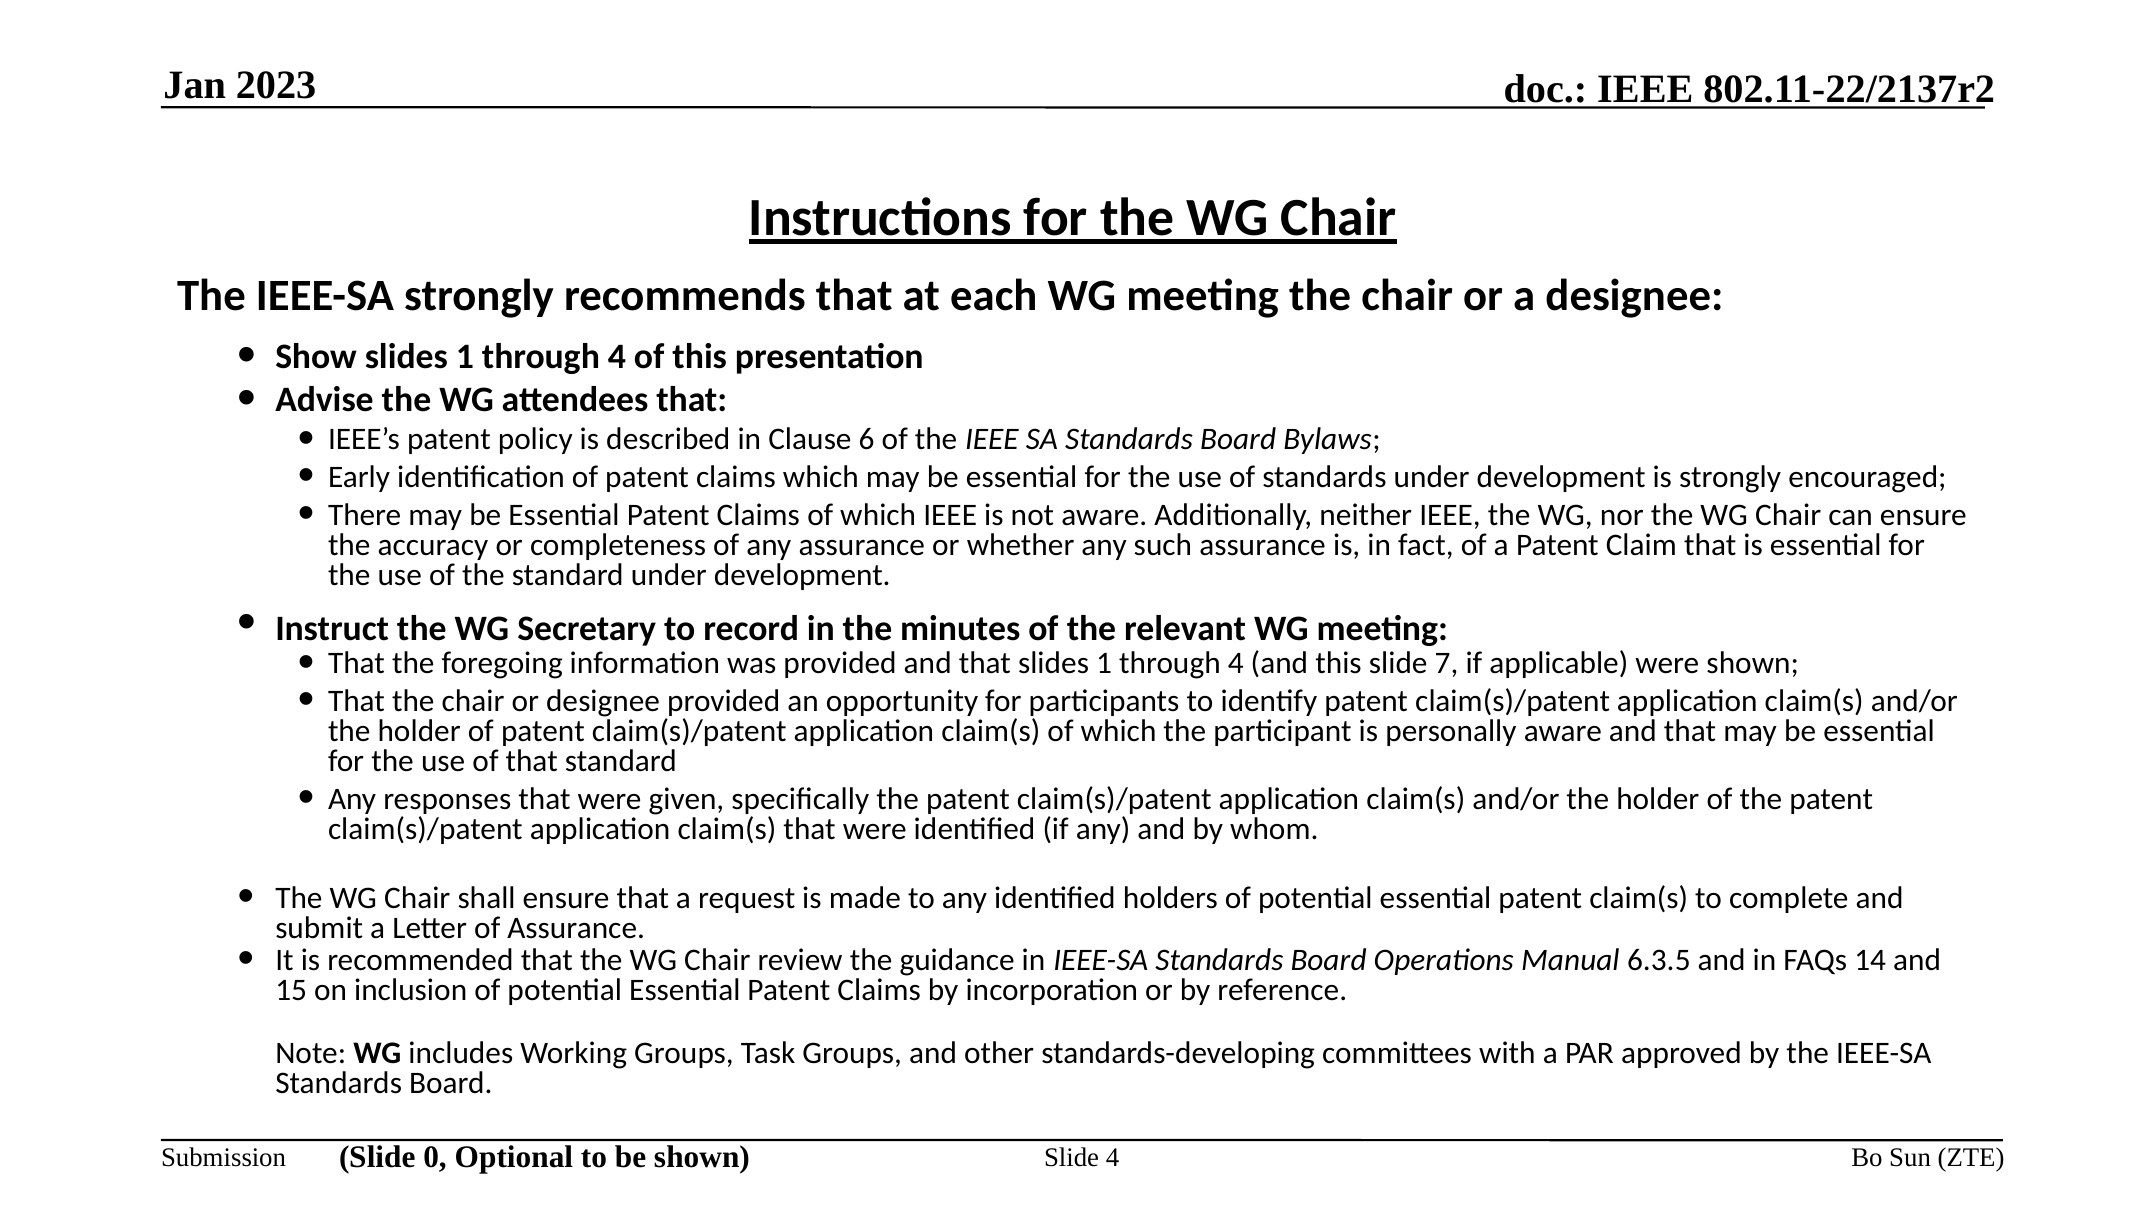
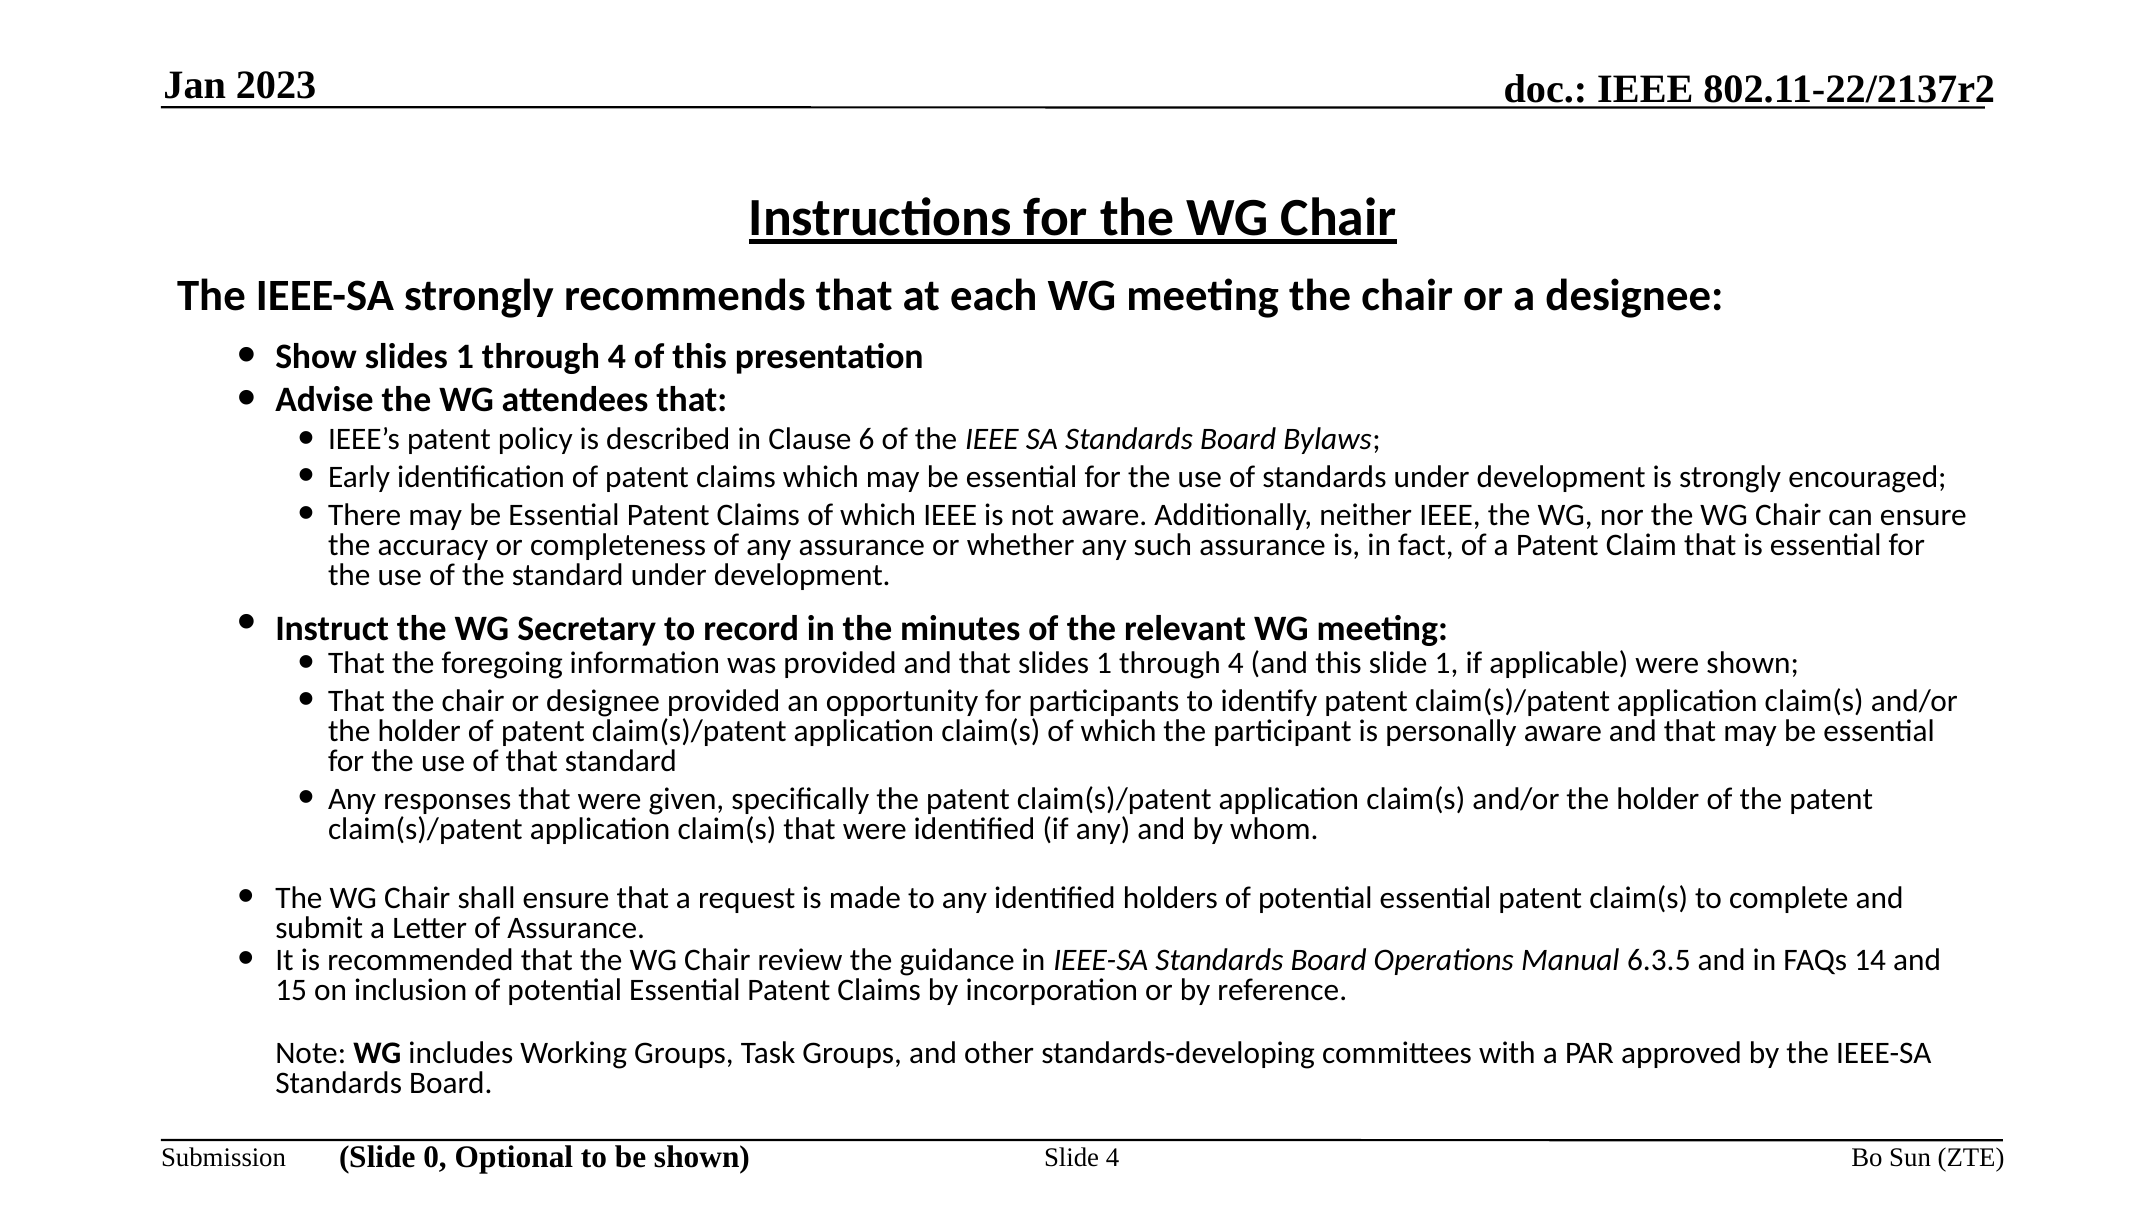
slide 7: 7 -> 1
